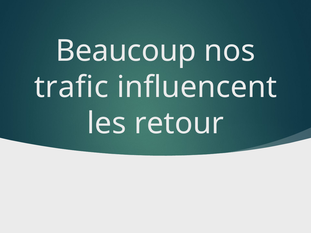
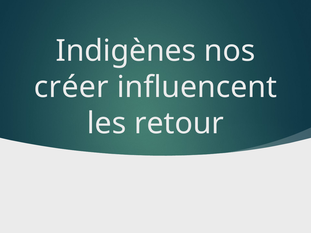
Beaucoup: Beaucoup -> Indigènes
trafic: trafic -> créer
